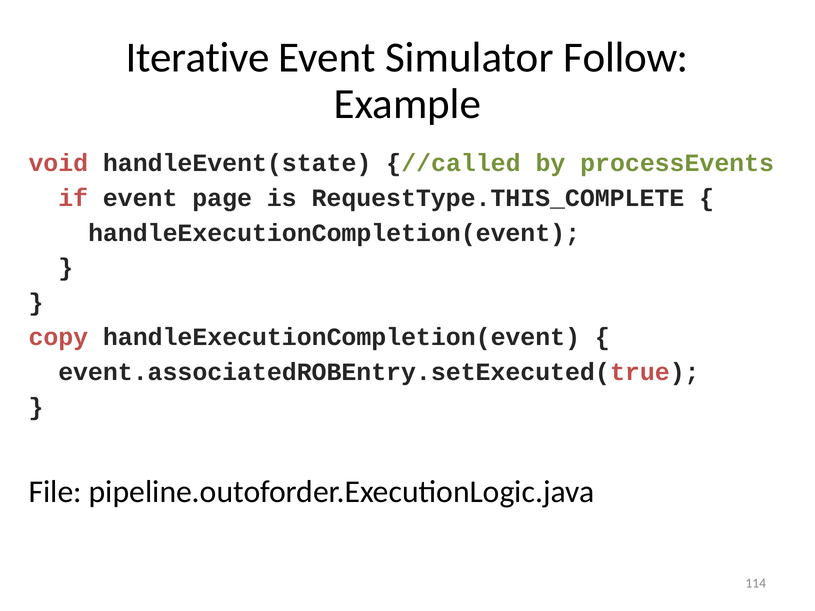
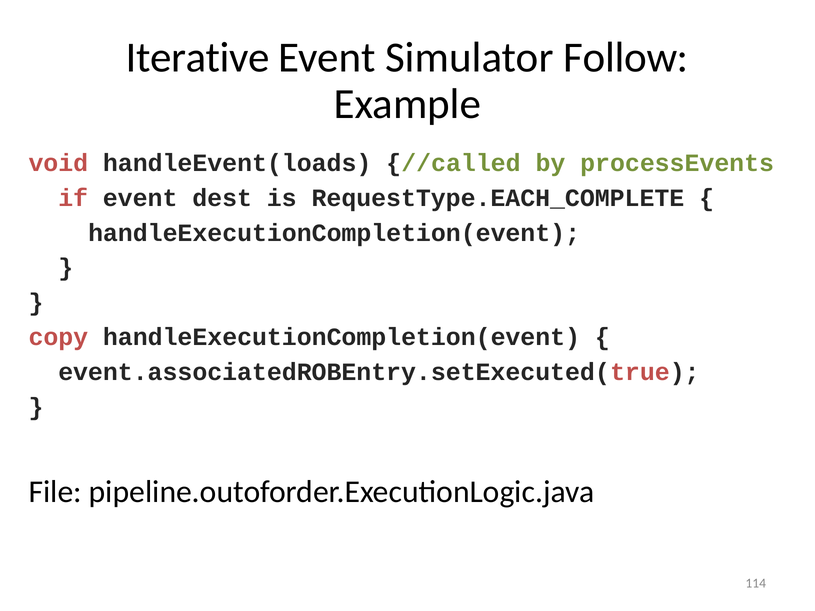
handleEvent(state: handleEvent(state -> handleEvent(loads
page: page -> dest
RequestType.THIS_COMPLETE: RequestType.THIS_COMPLETE -> RequestType.EACH_COMPLETE
